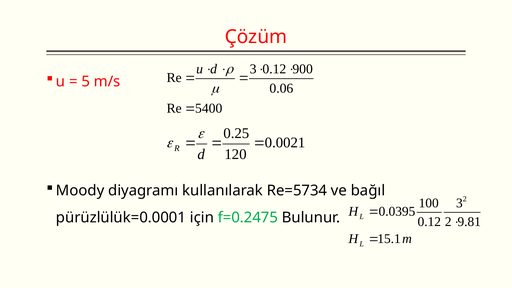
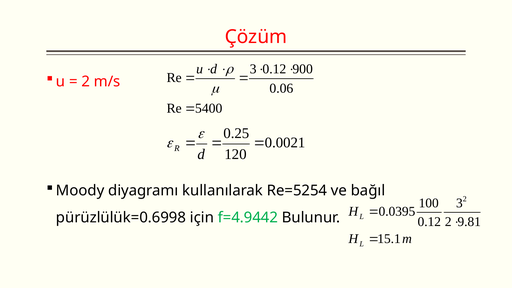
5 at (86, 81): 5 -> 2
Re=5734: Re=5734 -> Re=5254
pürüzlülük=0.0001: pürüzlülük=0.0001 -> pürüzlülük=0.6998
f=0.2475: f=0.2475 -> f=4.9442
